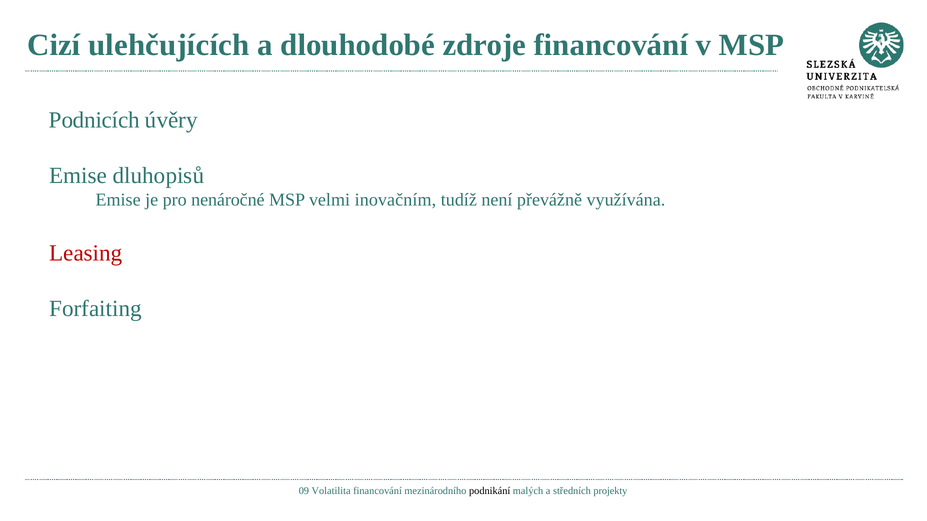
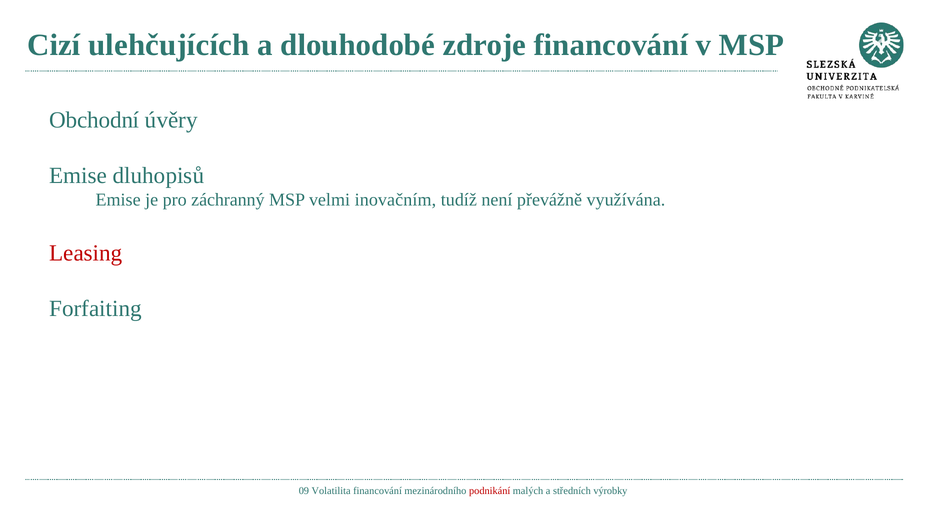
Podnicích: Podnicích -> Obchodní
nenáročné: nenáročné -> záchranný
podnikání colour: black -> red
projekty: projekty -> výrobky
